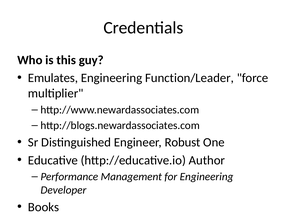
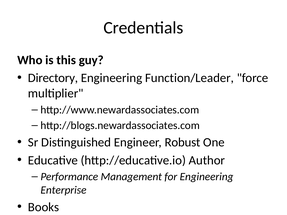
Emulates: Emulates -> Directory
Developer at (63, 190): Developer -> Enterprise
